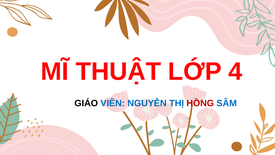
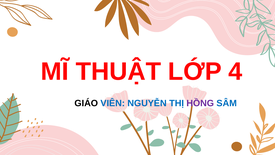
HỒNG colour: red -> purple
